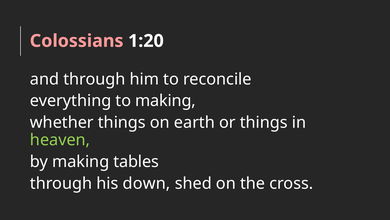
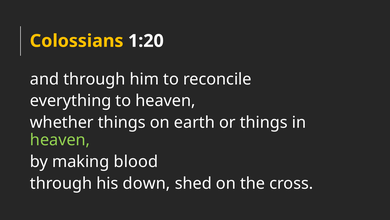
Colossians colour: pink -> yellow
to making: making -> heaven
tables: tables -> blood
